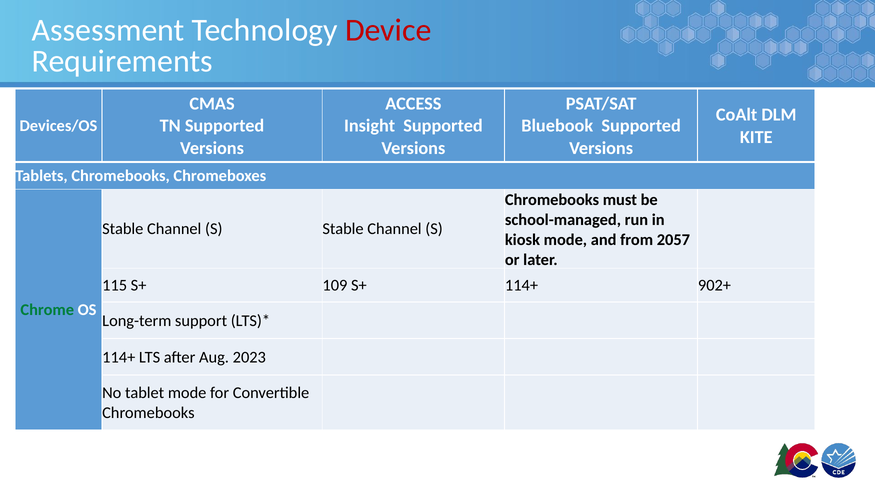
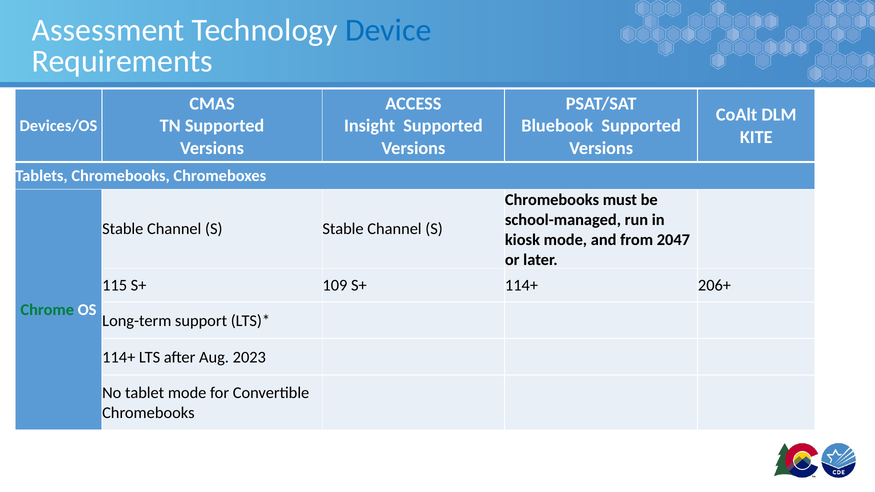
Device colour: red -> blue
2057: 2057 -> 2047
902+: 902+ -> 206+
